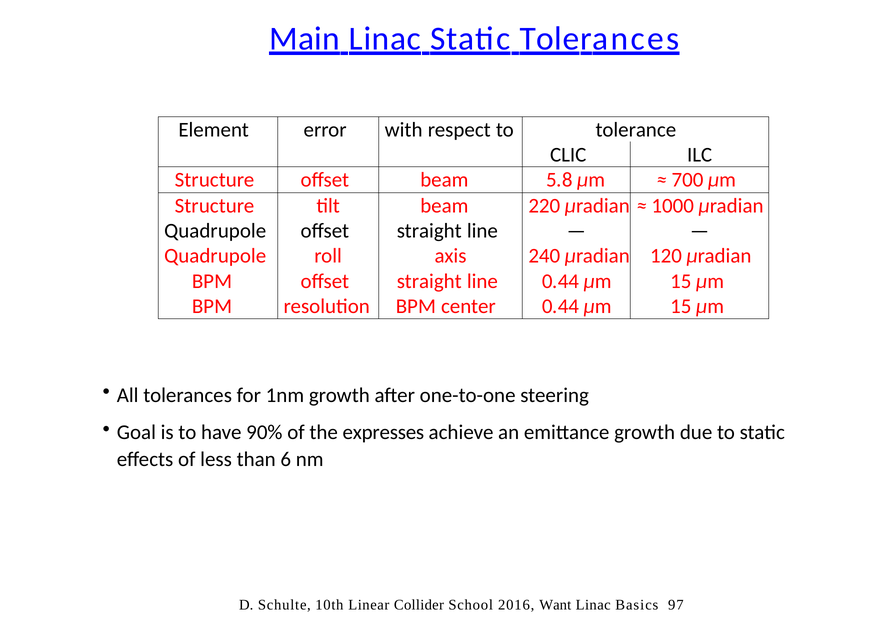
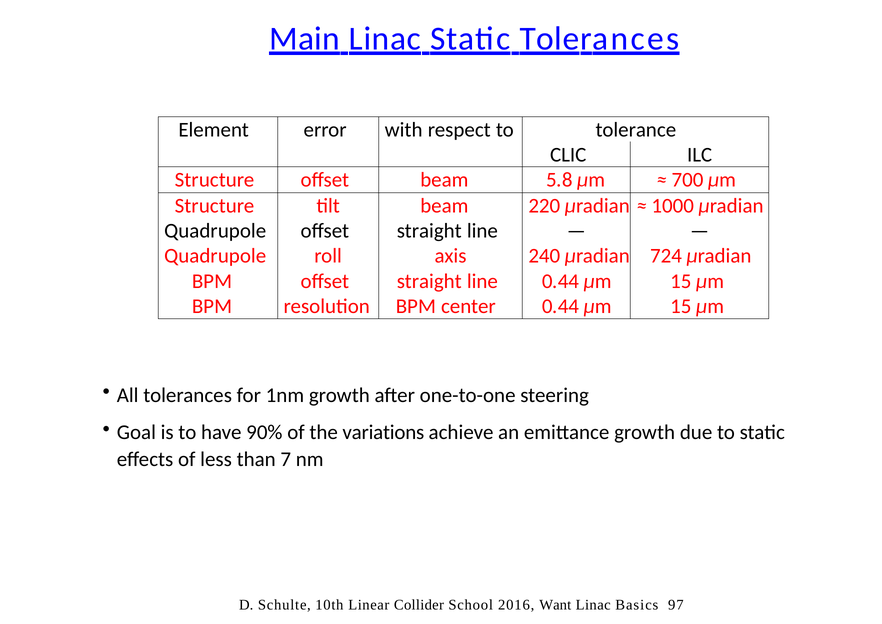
120: 120 -> 724
expresses: expresses -> variations
6: 6 -> 7
